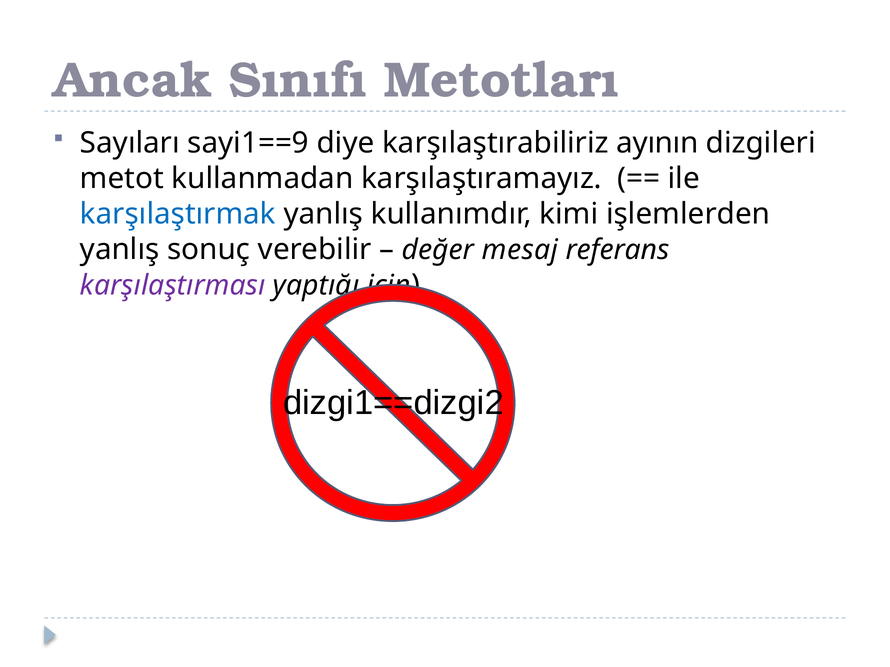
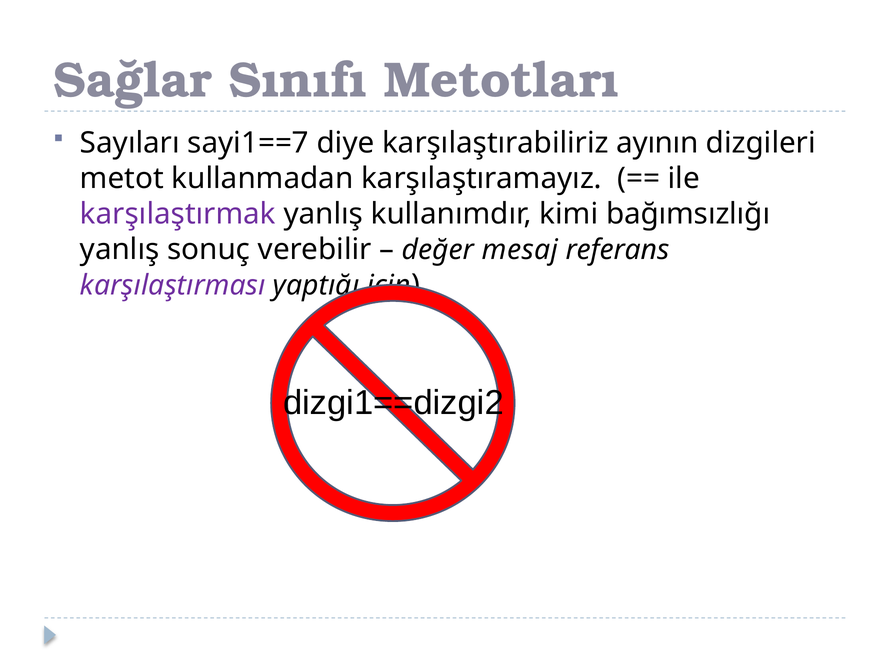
Ancak: Ancak -> Sağlar
sayi1==9: sayi1==9 -> sayi1==7
karşılaştırmak colour: blue -> purple
işlemlerden: işlemlerden -> bağımsızlığı
